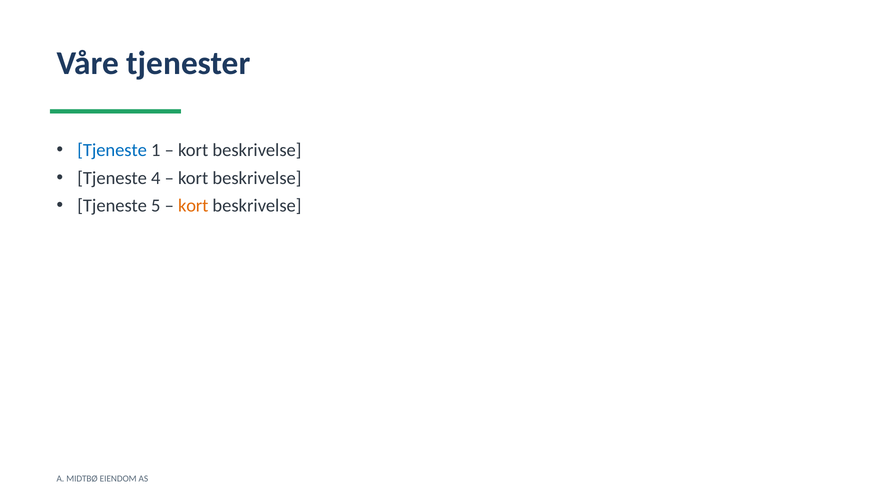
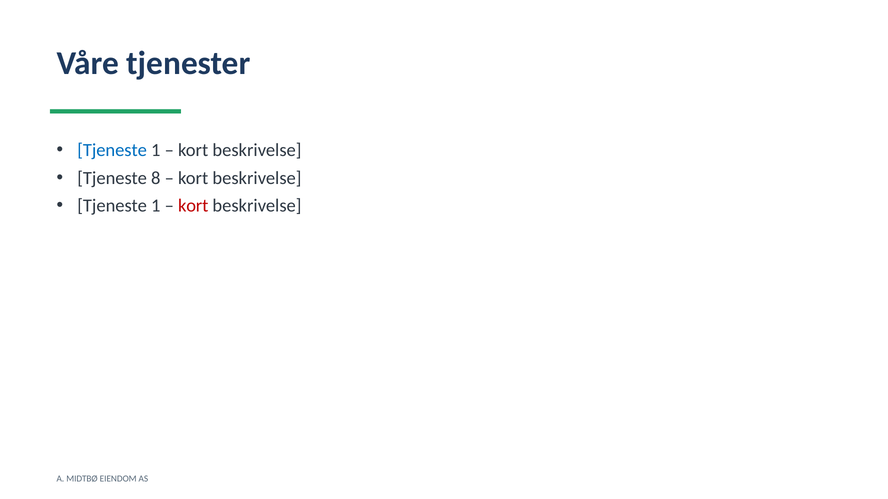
4: 4 -> 8
5 at (156, 206): 5 -> 1
kort at (193, 206) colour: orange -> red
